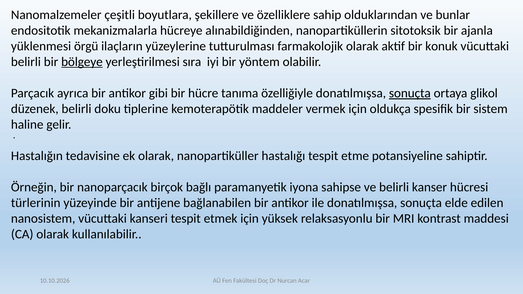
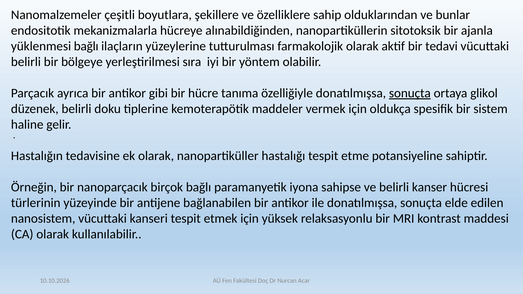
yüklenmesi örgü: örgü -> bağlı
konuk: konuk -> tedavi
bölgeye underline: present -> none
